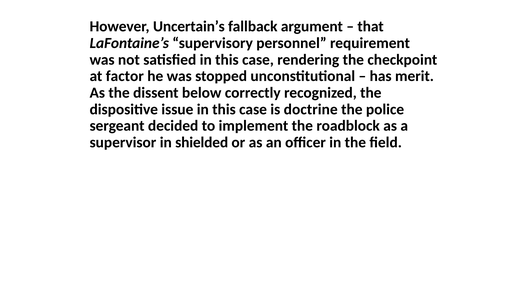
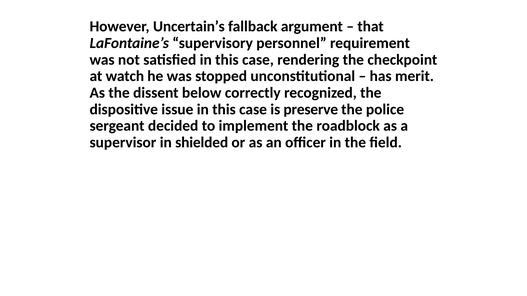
factor: factor -> watch
doctrine: doctrine -> preserve
